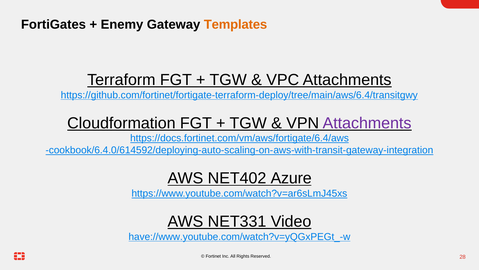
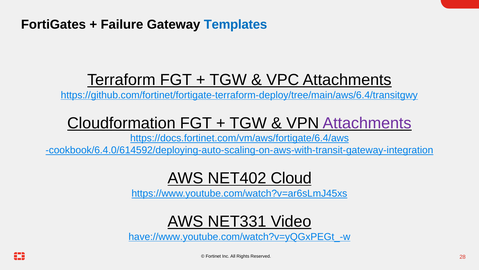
Enemy: Enemy -> Failure
Templates colour: orange -> blue
Azure: Azure -> Cloud
